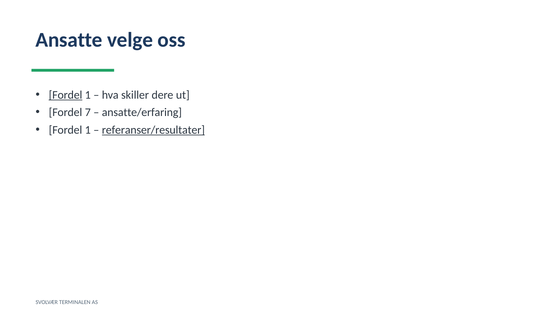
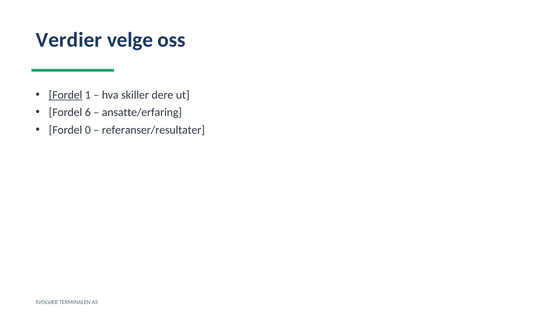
Ansatte: Ansatte -> Verdier
7: 7 -> 6
1 at (88, 130): 1 -> 0
referanser/resultater underline: present -> none
